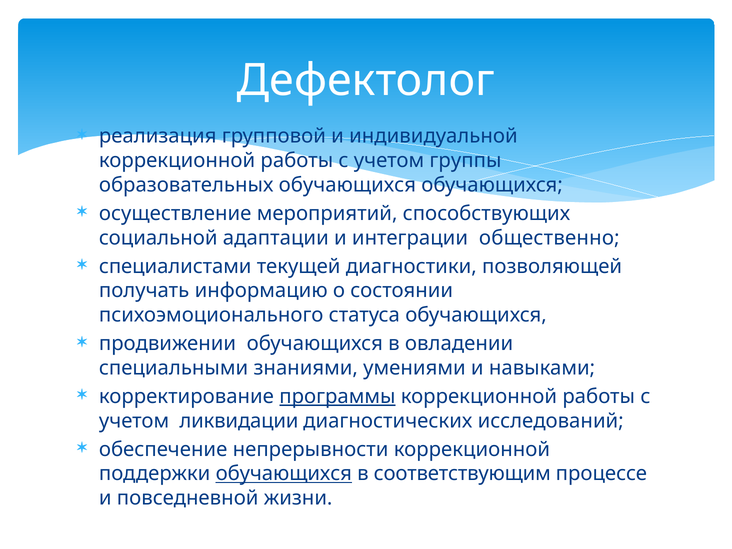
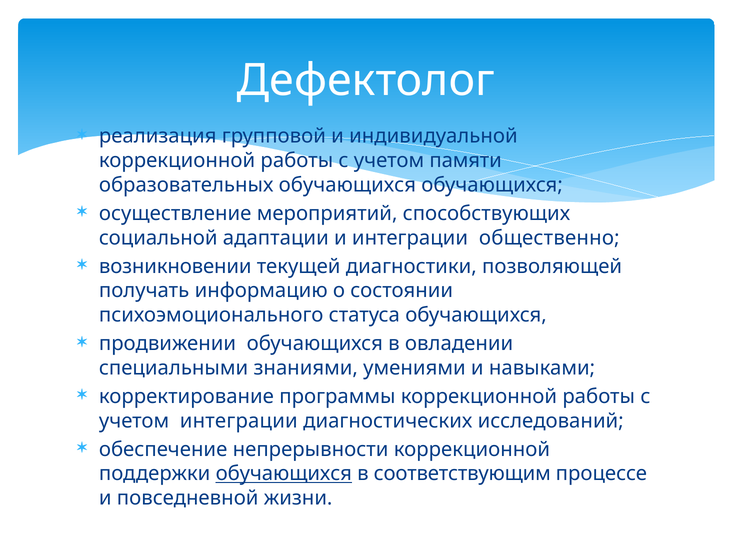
группы: группы -> памяти
специалистами: специалистами -> возникновении
программы underline: present -> none
учетом ликвидации: ликвидации -> интеграции
